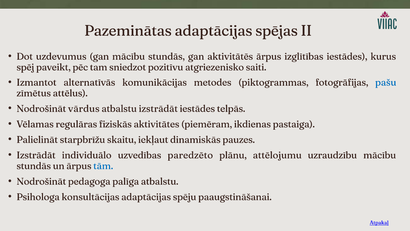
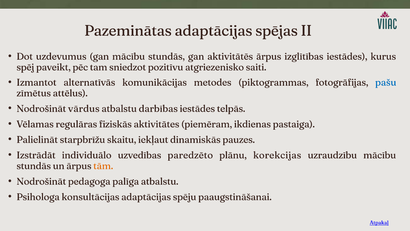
atbalstu izstrādāt: izstrādāt -> darbības
attēlojumu: attēlojumu -> korekcijas
tām colour: blue -> orange
